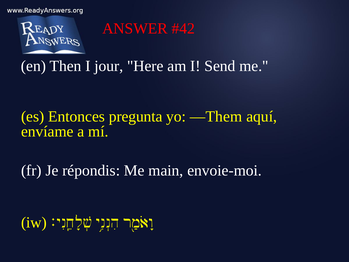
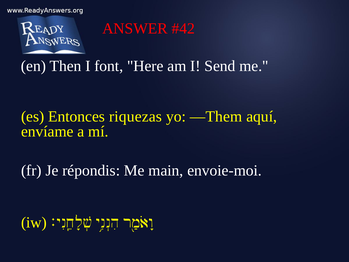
jour: jour -> font
pregunta: pregunta -> riquezas
